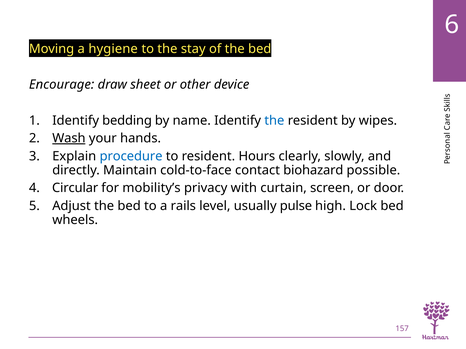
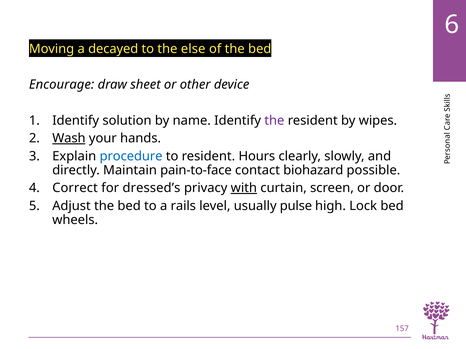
hygiene: hygiene -> decayed
stay: stay -> else
bedding: bedding -> solution
the at (274, 121) colour: blue -> purple
cold-to-face: cold-to-face -> pain-to-face
Circular: Circular -> Correct
mobility’s: mobility’s -> dressed’s
with underline: none -> present
